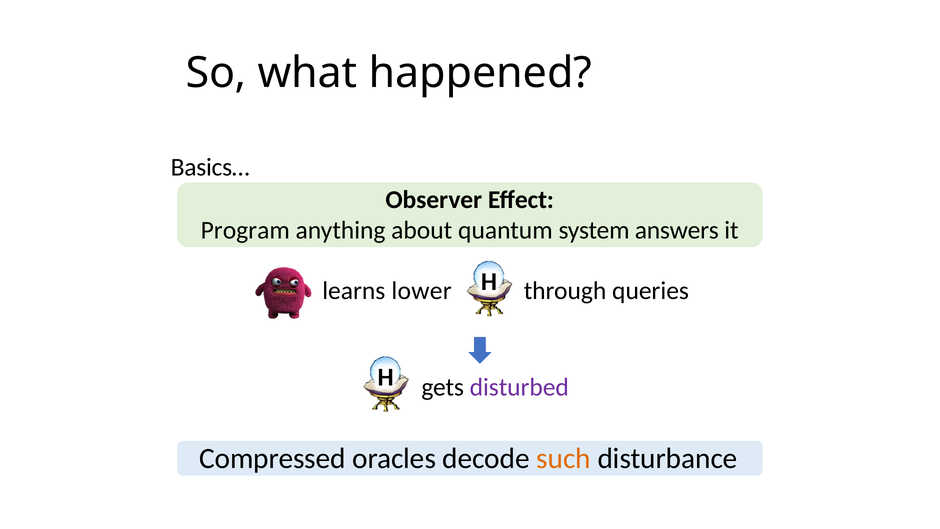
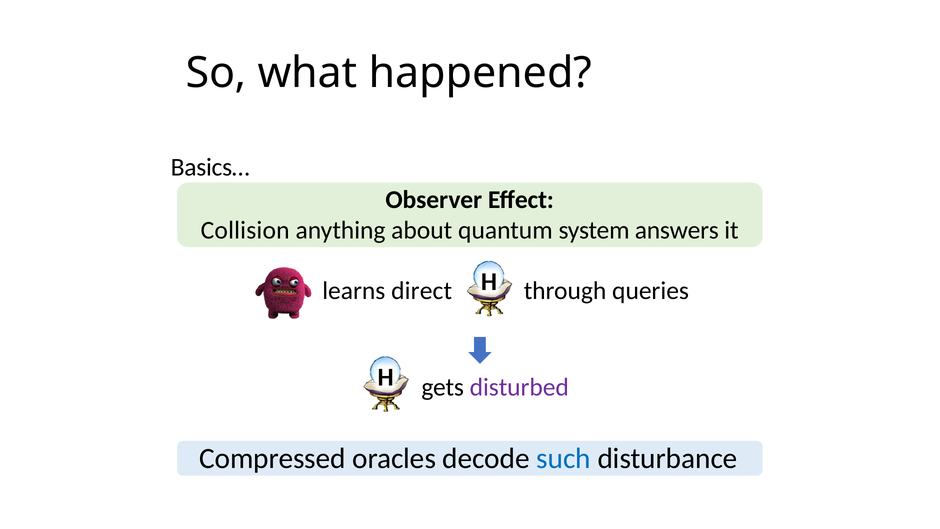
Program: Program -> Collision
lower: lower -> direct
such colour: orange -> blue
